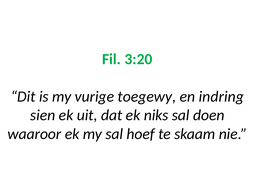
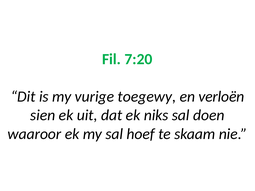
3:20: 3:20 -> 7:20
indring: indring -> verloën
